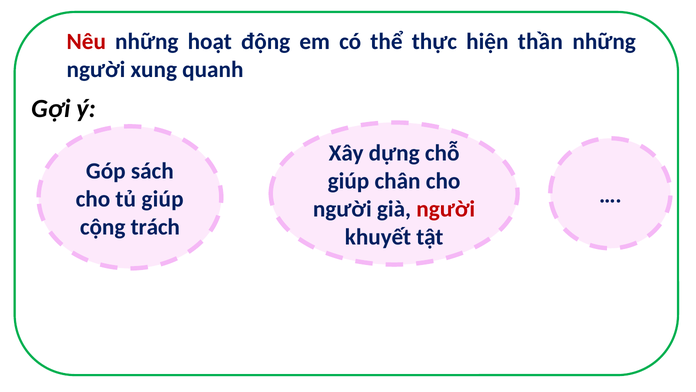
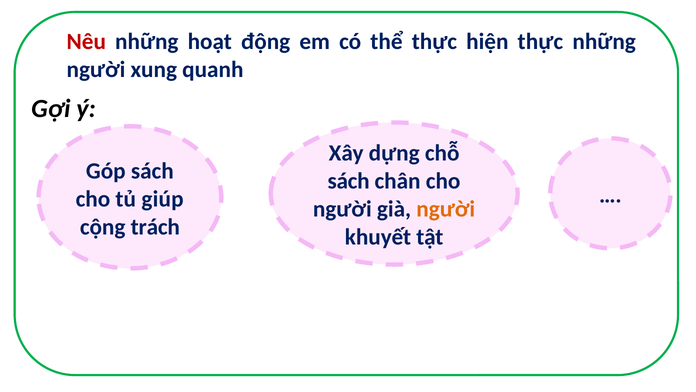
hiện thần: thần -> thực
giúp at (348, 181): giúp -> sách
người at (446, 209) colour: red -> orange
